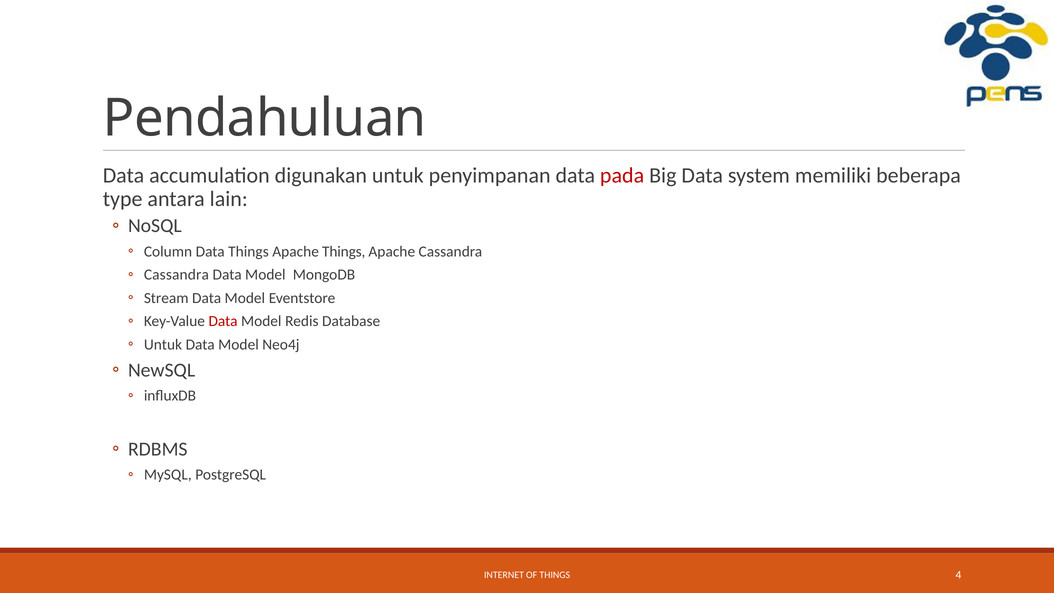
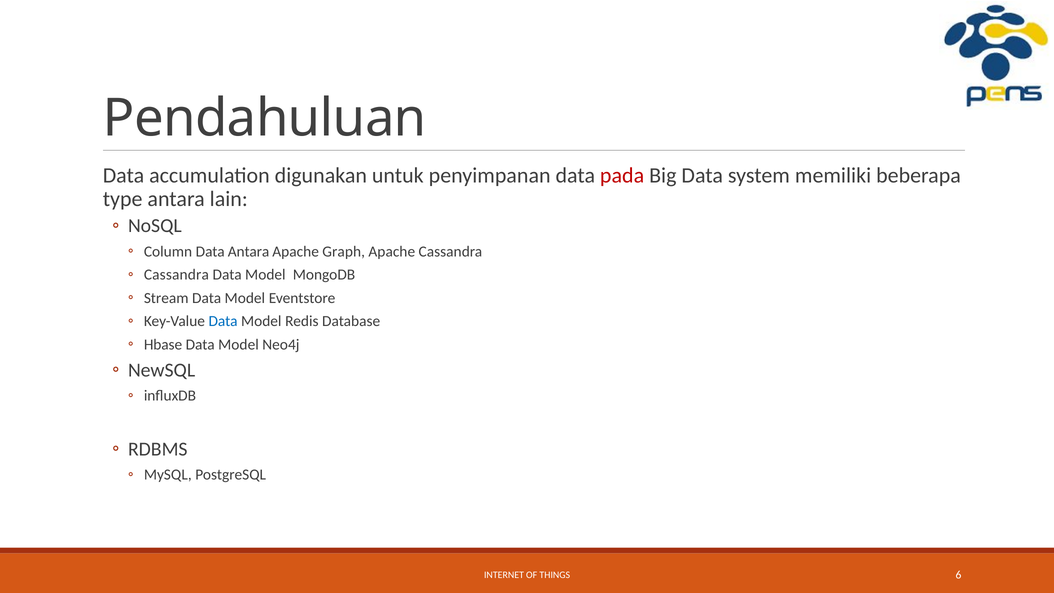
Data Things: Things -> Antara
Apache Things: Things -> Graph
Data at (223, 321) colour: red -> blue
Untuk at (163, 344): Untuk -> Hbase
4: 4 -> 6
